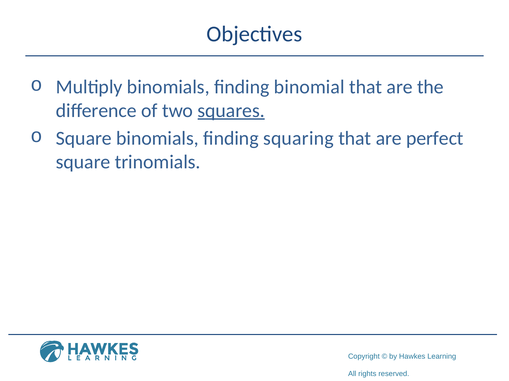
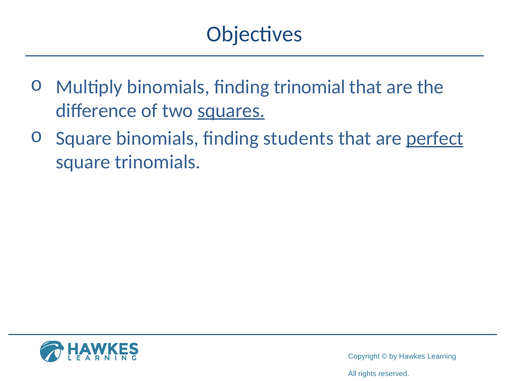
binomial: binomial -> trinomial
squaring: squaring -> students
perfect underline: none -> present
